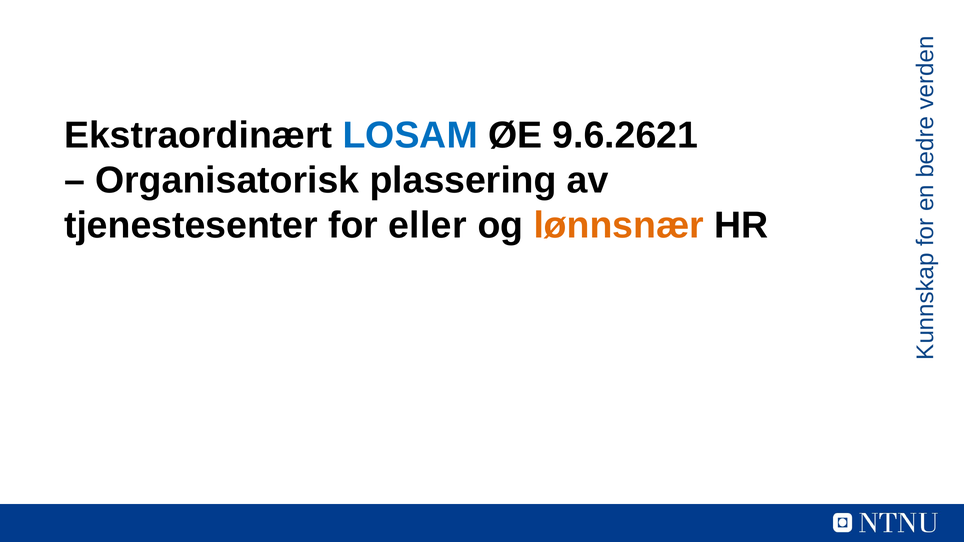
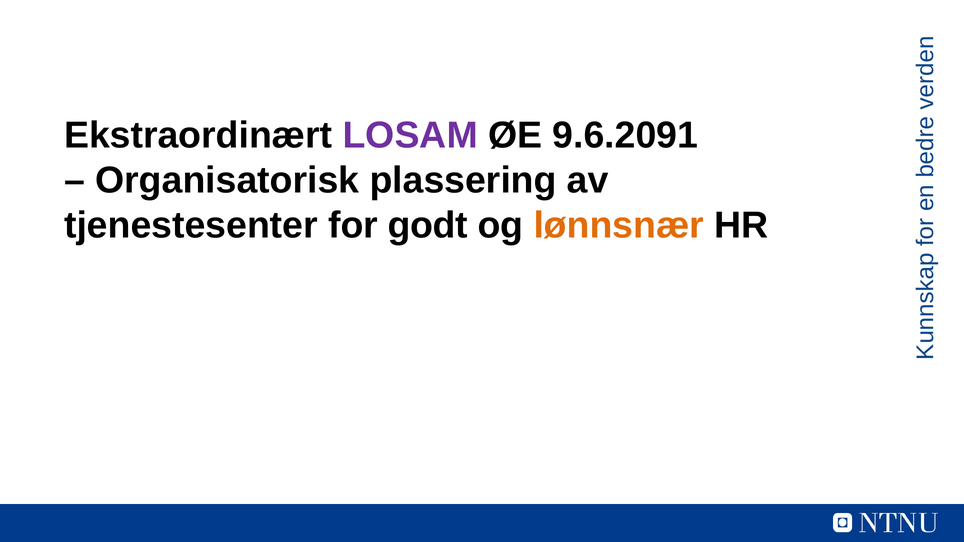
LOSAM colour: blue -> purple
9.6.2621: 9.6.2621 -> 9.6.2091
eller: eller -> godt
